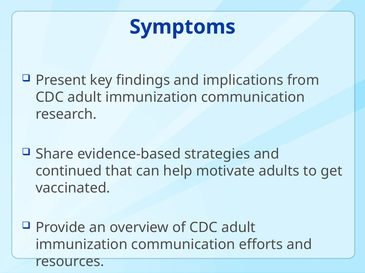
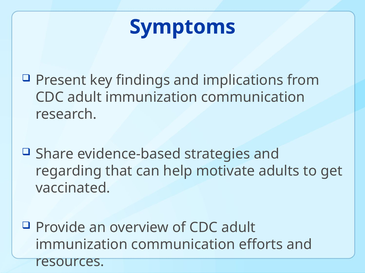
continued: continued -> regarding
